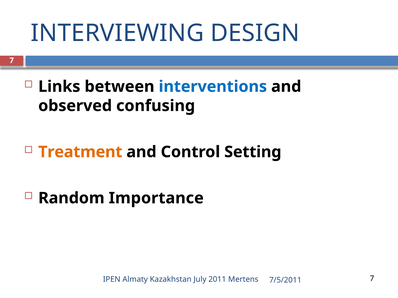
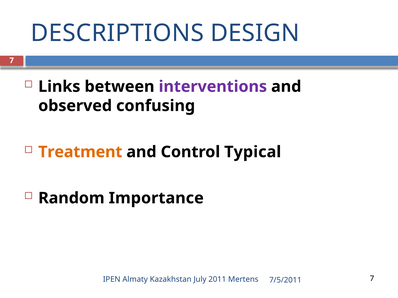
INTERVIEWING: INTERVIEWING -> DESCRIPTIONS
interventions colour: blue -> purple
Setting: Setting -> Typical
